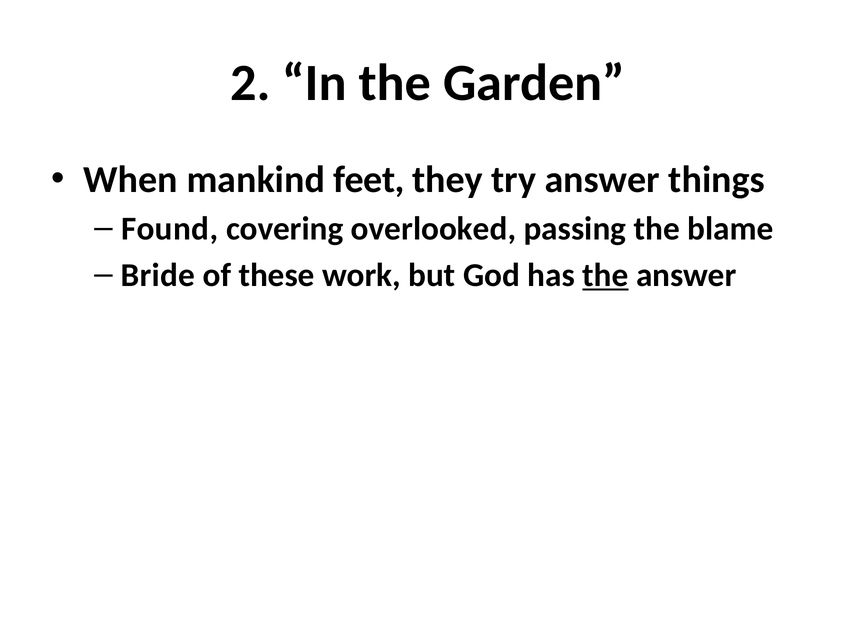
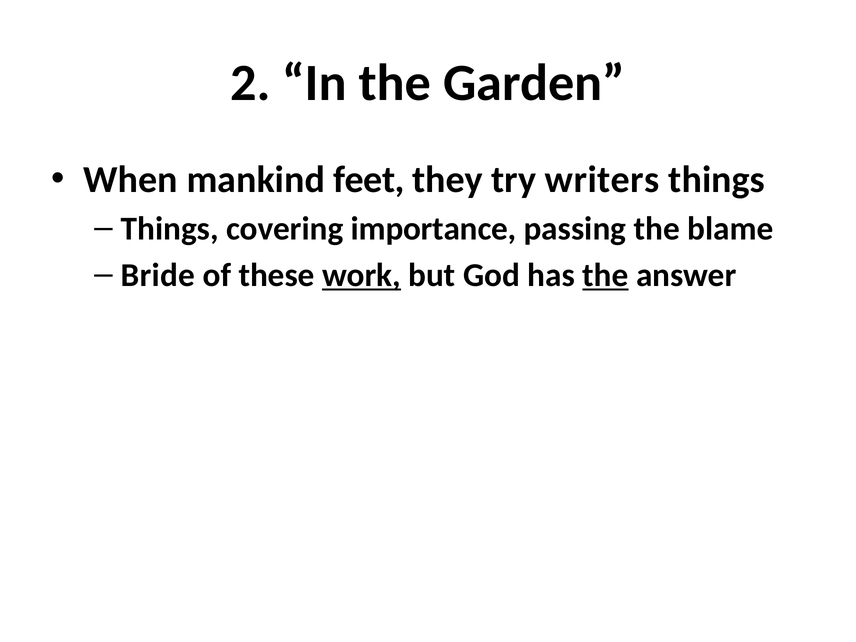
try answer: answer -> writers
Found at (170, 229): Found -> Things
overlooked: overlooked -> importance
work underline: none -> present
